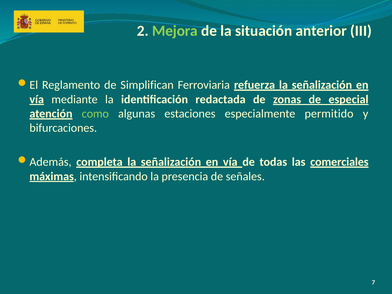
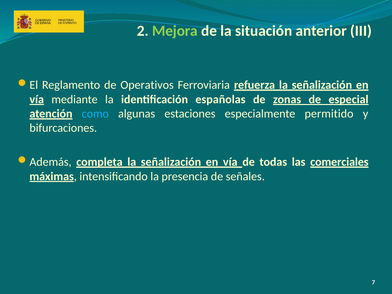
Simplifican: Simplifican -> Operativos
redactada: redactada -> españolas
como colour: light green -> light blue
